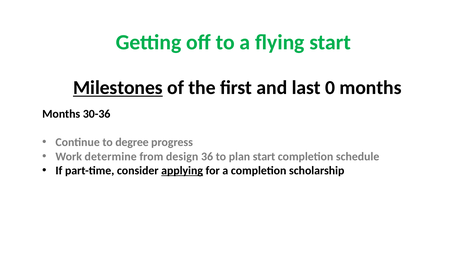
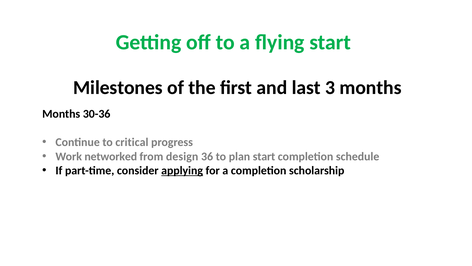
Milestones underline: present -> none
0: 0 -> 3
degree: degree -> critical
determine: determine -> networked
